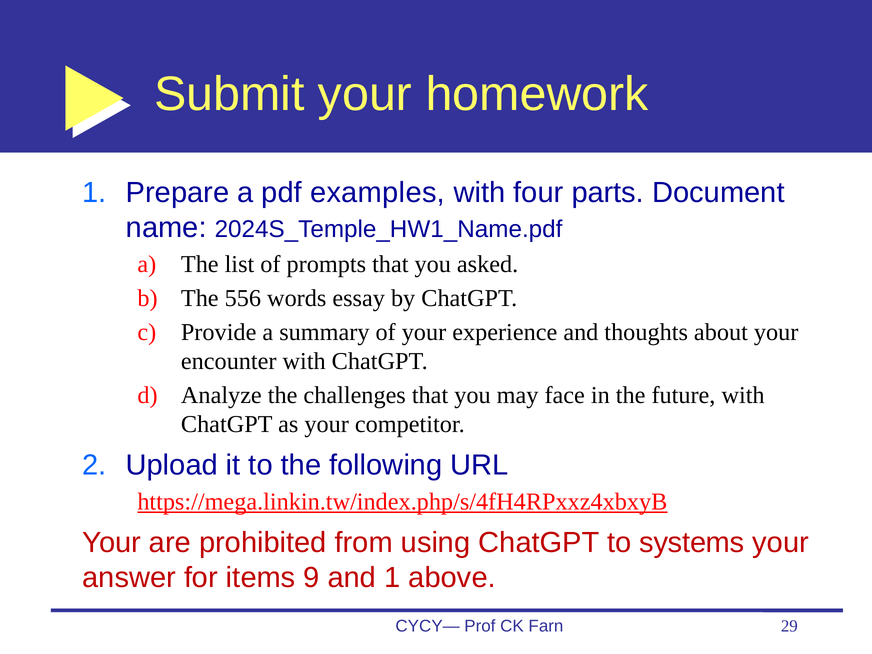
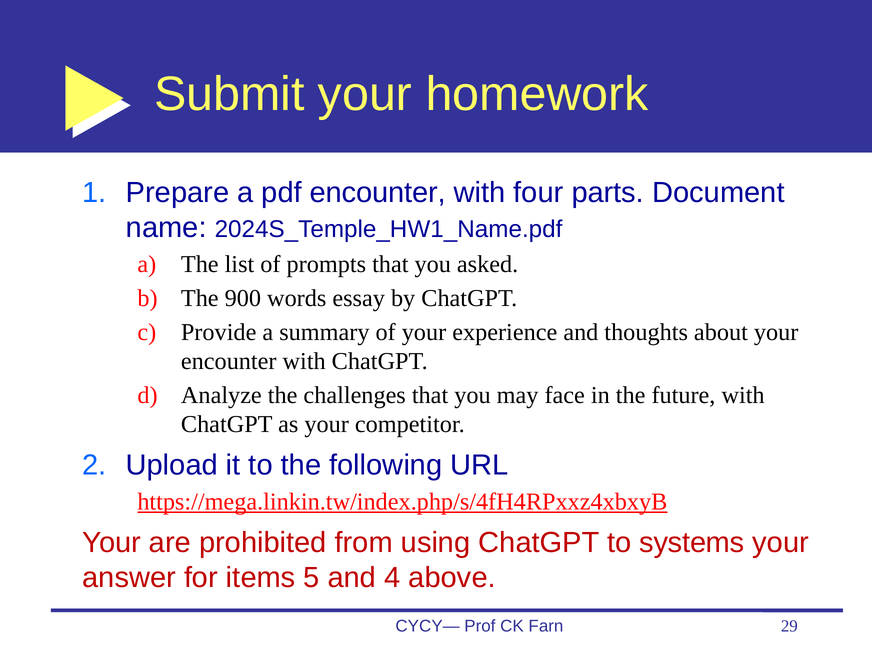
pdf examples: examples -> encounter
556: 556 -> 900
9: 9 -> 5
and 1: 1 -> 4
